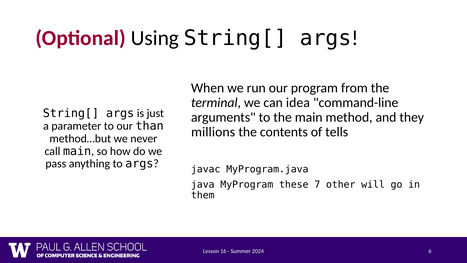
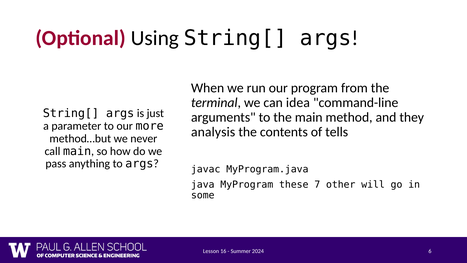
than: than -> more
millions: millions -> analysis
them: them -> some
